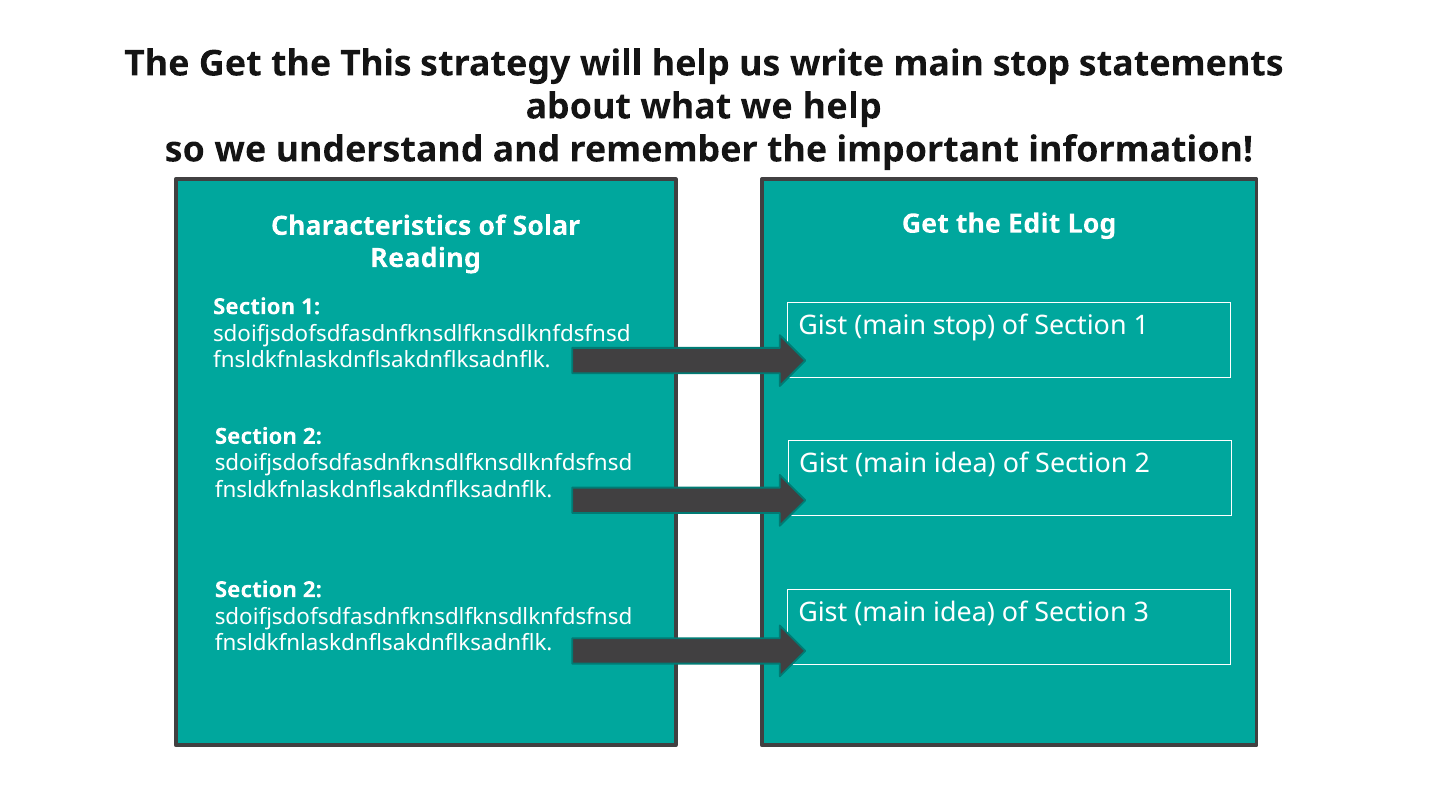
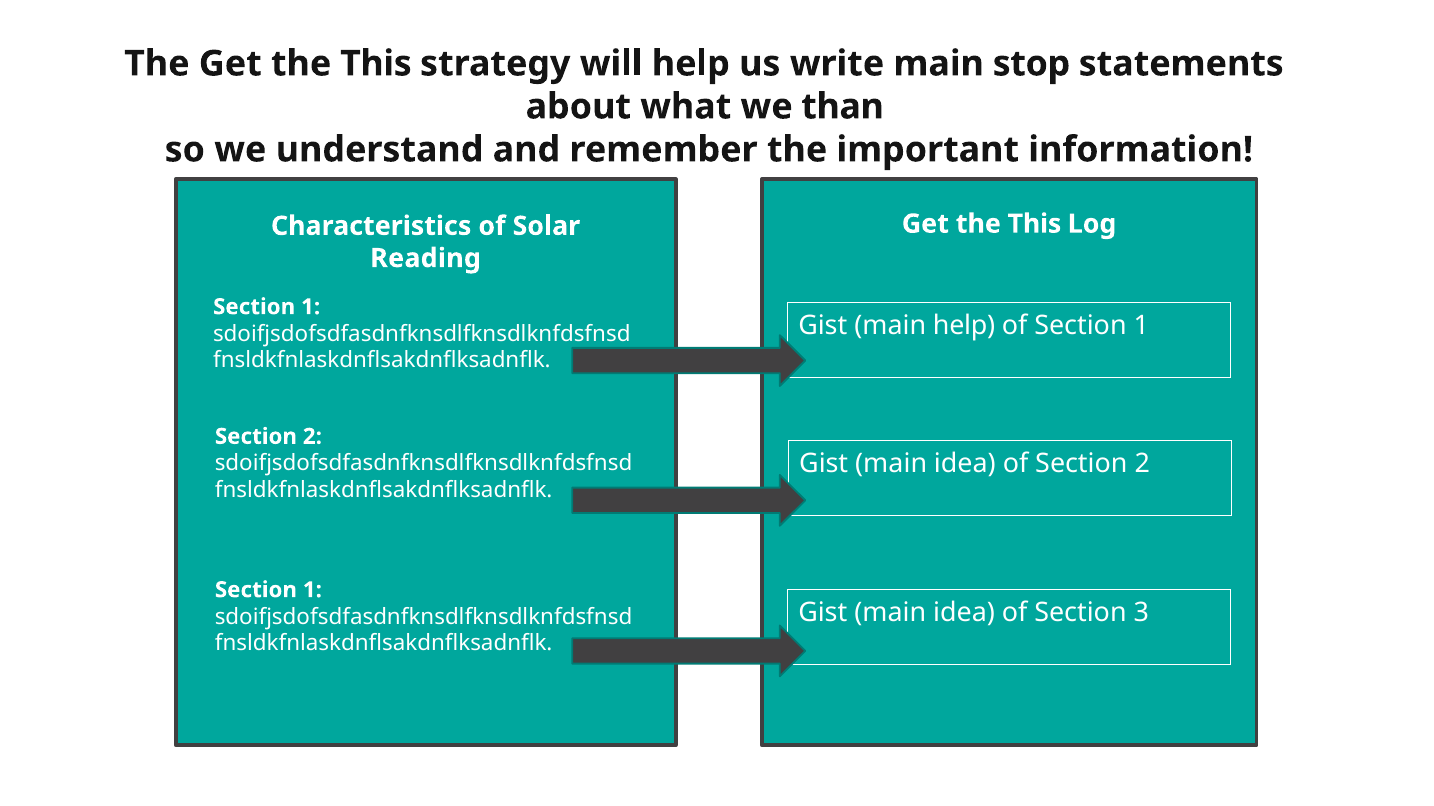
we help: help -> than
Edit at (1034, 224): Edit -> This
Gist main stop: stop -> help
2 at (312, 590): 2 -> 1
